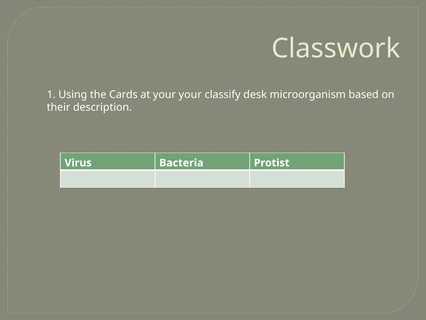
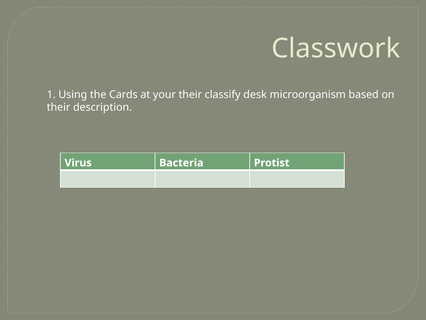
your your: your -> their
